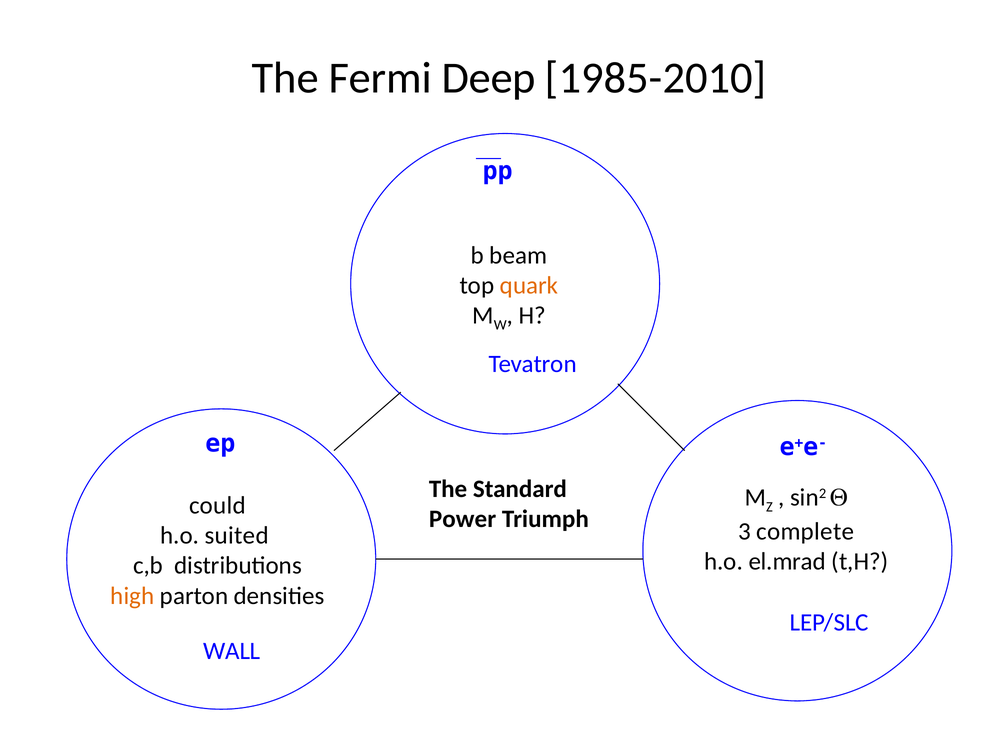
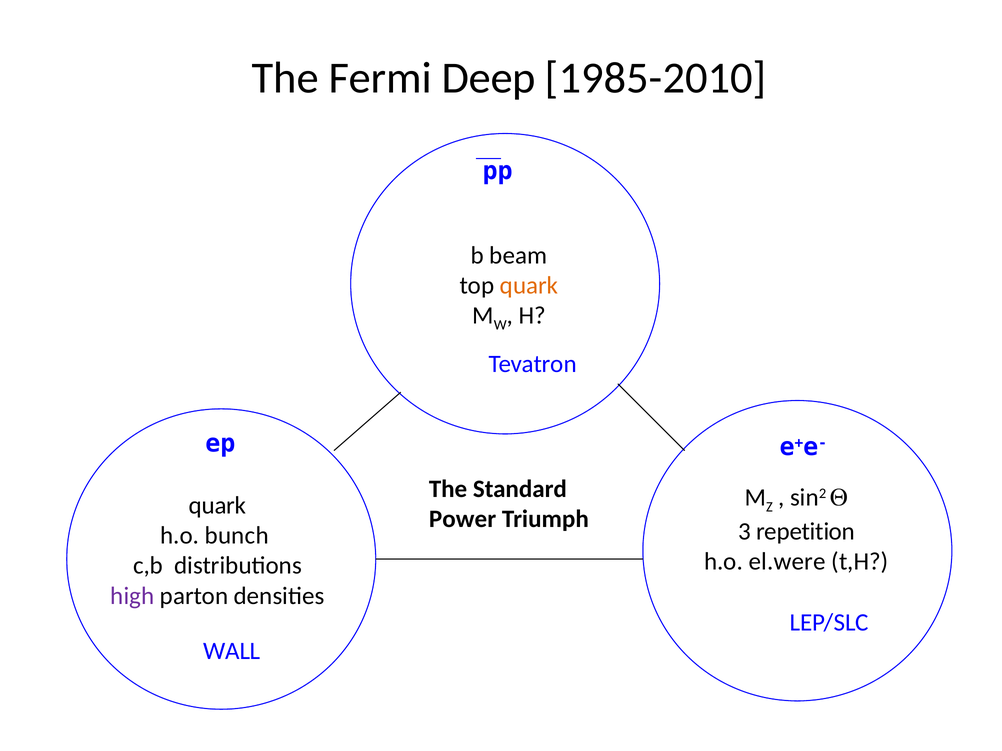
could at (217, 506): could -> quark
complete: complete -> repetition
suited: suited -> bunch
el.mrad: el.mrad -> el.were
high colour: orange -> purple
